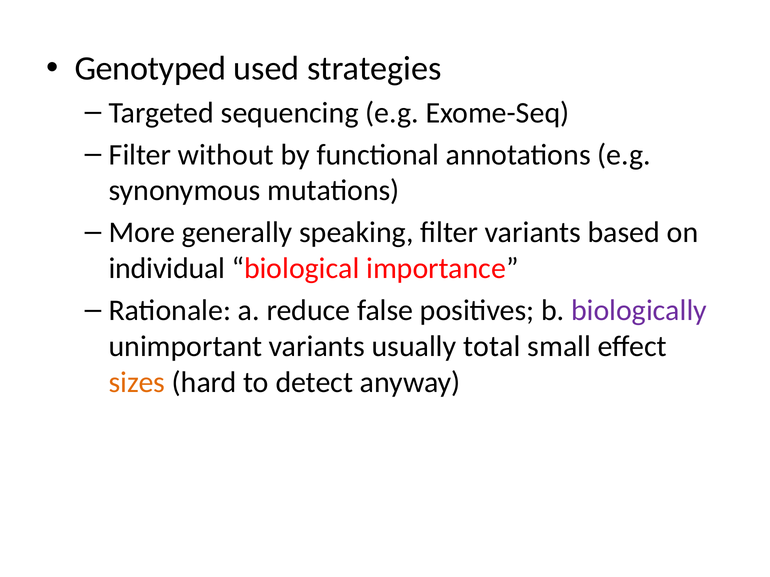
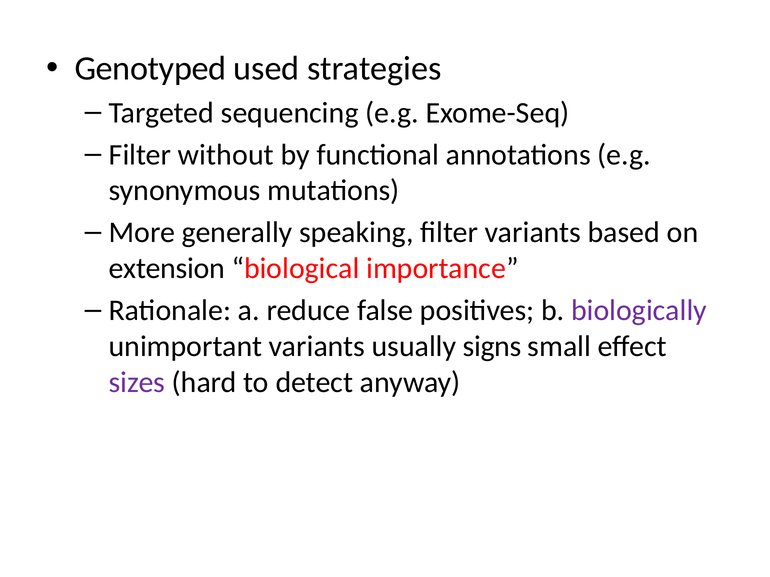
individual: individual -> extension
total: total -> signs
sizes colour: orange -> purple
